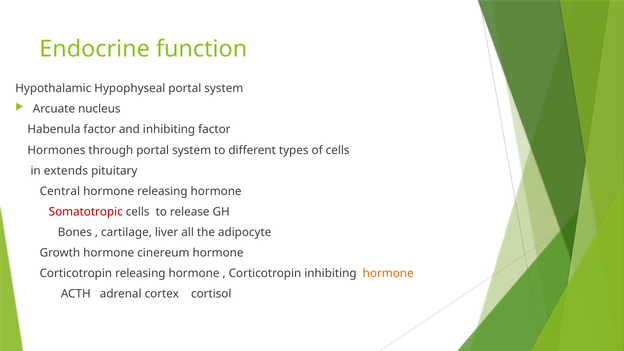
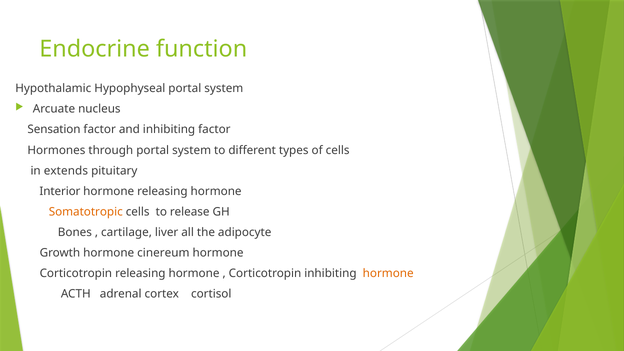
Habenula: Habenula -> Sensation
Central: Central -> Interior
Somatotropic colour: red -> orange
